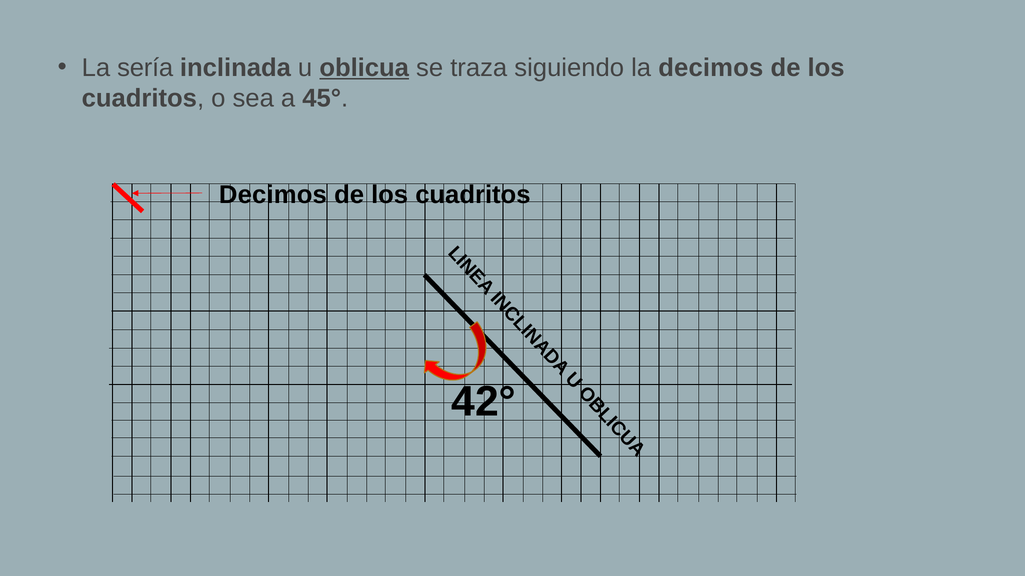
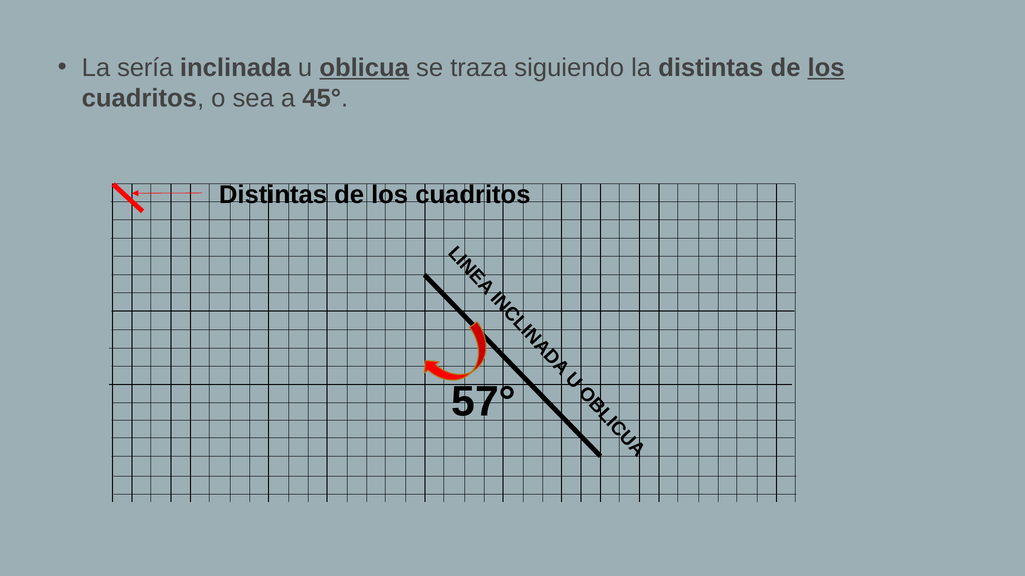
la decimos: decimos -> distintas
los at (826, 68) underline: none -> present
Decimos at (273, 195): Decimos -> Distintas
42°: 42° -> 57°
